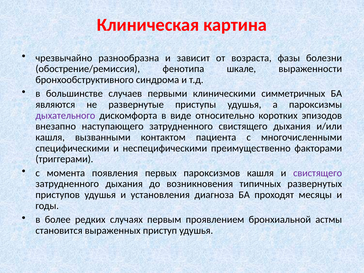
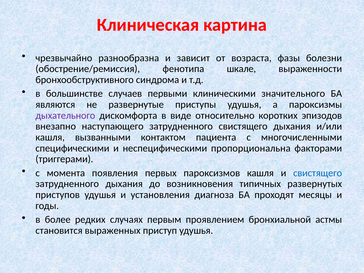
симметричных: симметричных -> значительного
преимущественно: преимущественно -> пропорциональна
свистящего at (318, 173) colour: purple -> blue
